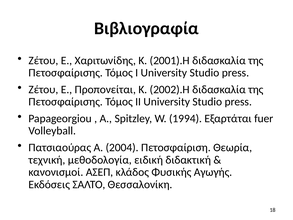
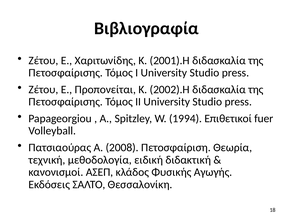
Εξαρτάται: Εξαρτάται -> Επιθετικοί
2004: 2004 -> 2008
